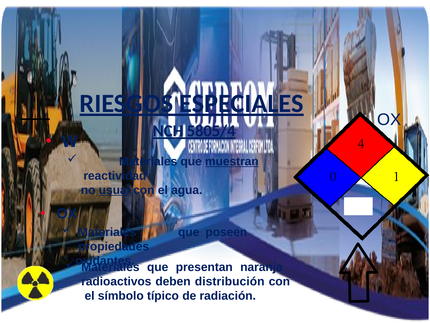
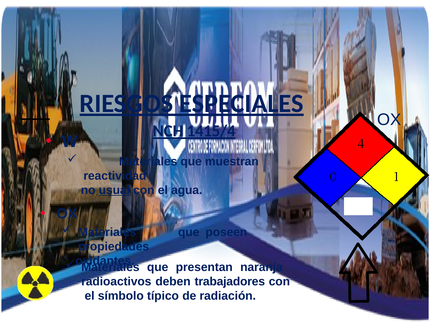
5805/4: 5805/4 -> 1415/4
muestran underline: present -> none
distribución: distribución -> trabajadores
